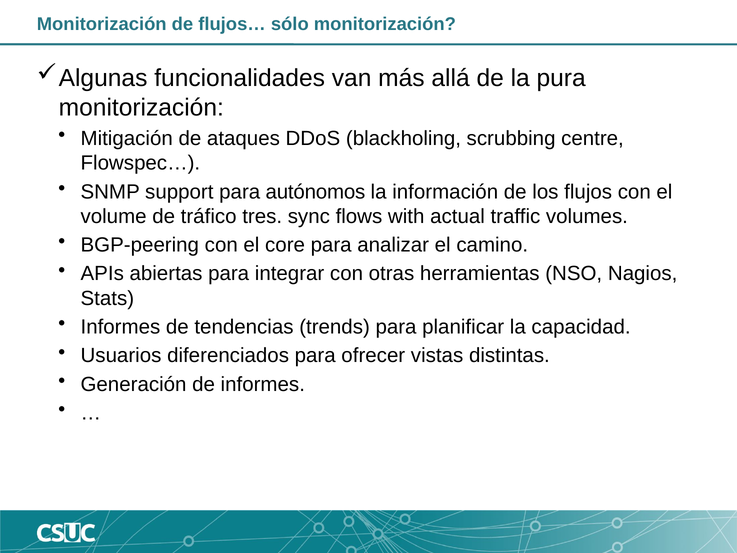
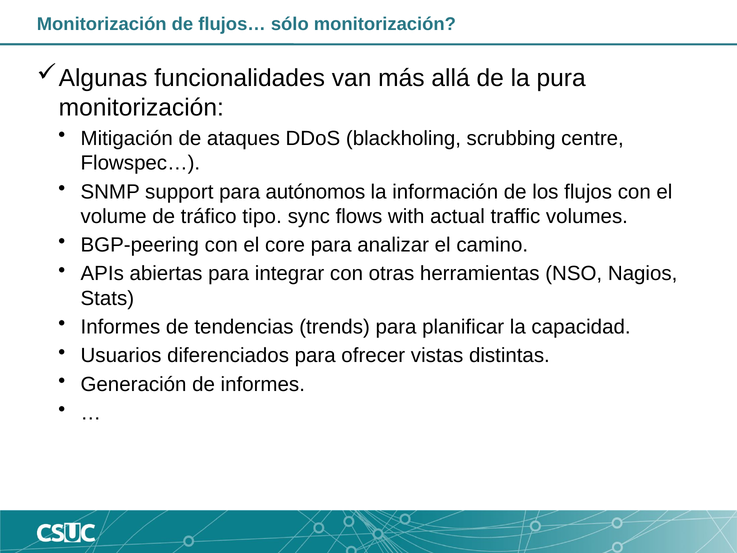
tres: tres -> tipo
